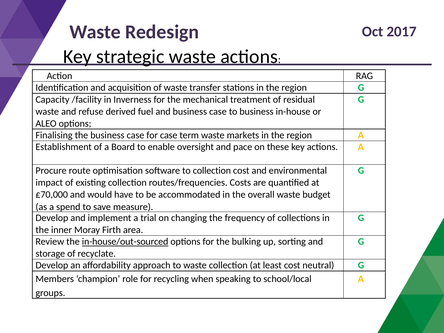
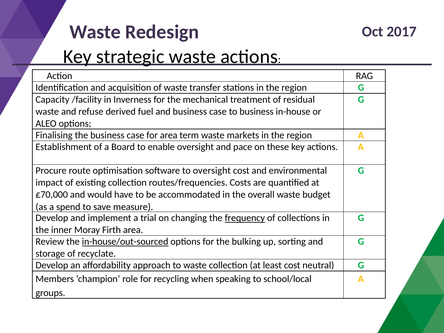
for case: case -> area
to collection: collection -> oversight
frequency underline: none -> present
